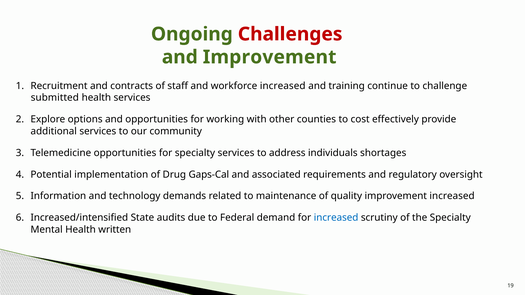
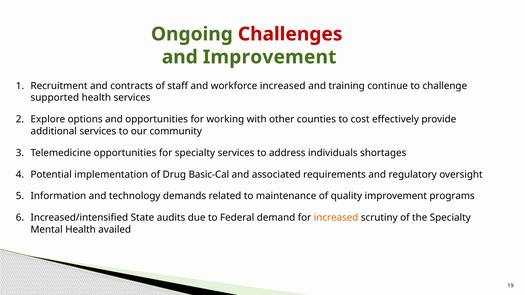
submitted: submitted -> supported
Gaps-Cal: Gaps-Cal -> Basic-Cal
improvement increased: increased -> programs
increased at (336, 218) colour: blue -> orange
written: written -> availed
